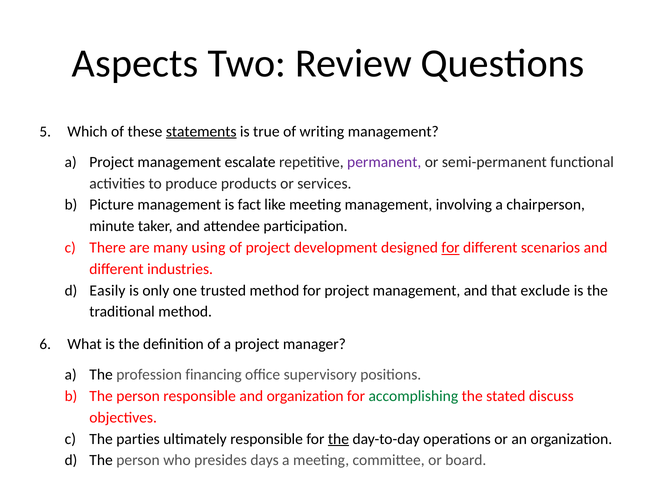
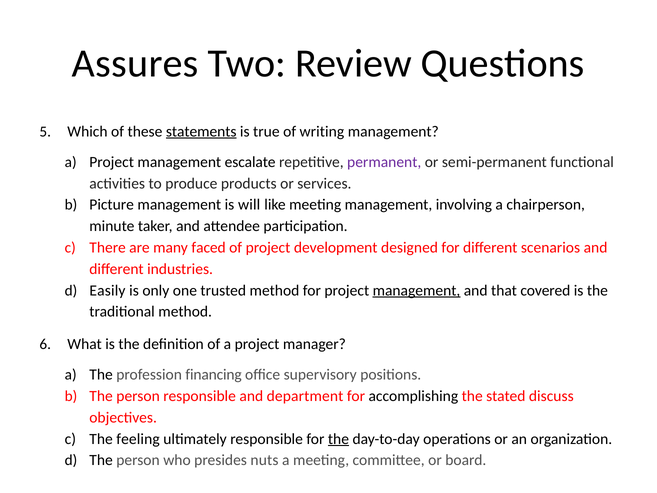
Aspects: Aspects -> Assures
fact: fact -> will
using: using -> faced
for at (451, 248) underline: present -> none
management at (417, 290) underline: none -> present
exclude: exclude -> covered
and organization: organization -> department
accomplishing colour: green -> black
parties: parties -> feeling
days: days -> nuts
